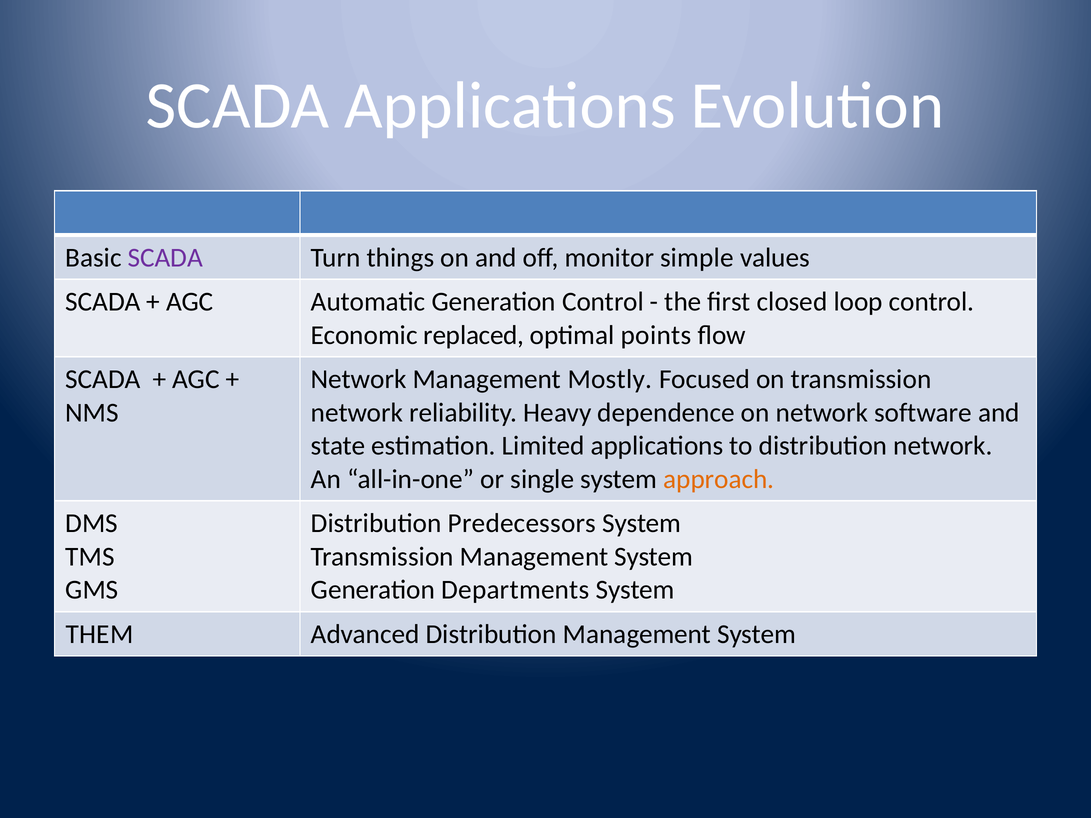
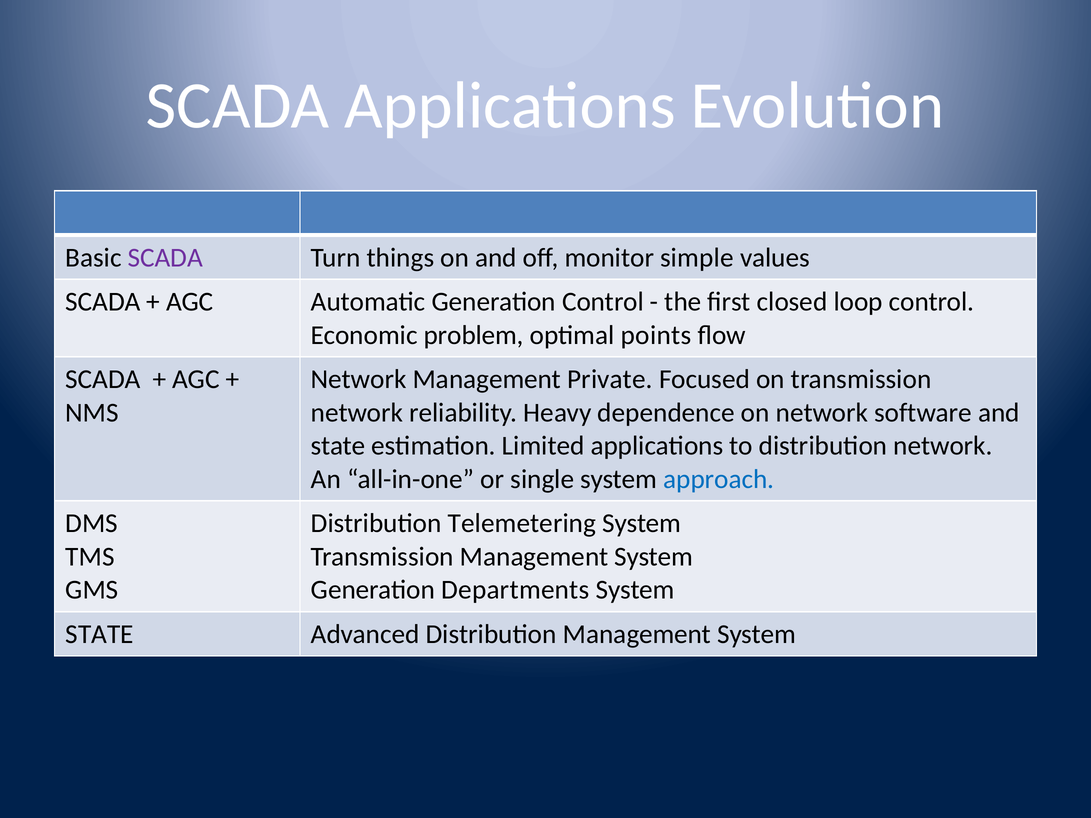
replaced: replaced -> problem
Mostly: Mostly -> Private
approach colour: orange -> blue
Predecessors: Predecessors -> Telemetering
THEM at (99, 634): THEM -> STATE
